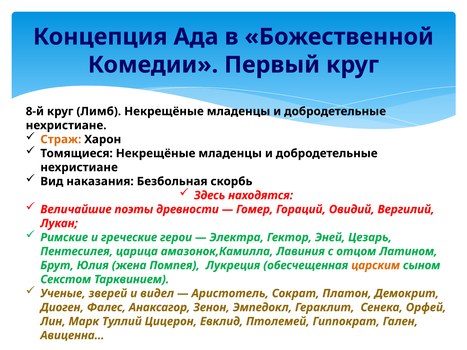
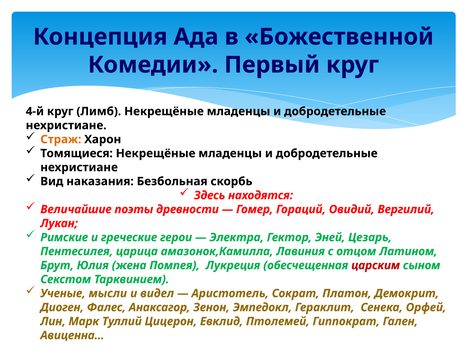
8-й: 8-й -> 4-й
царским colour: orange -> red
зверей: зверей -> мысли
